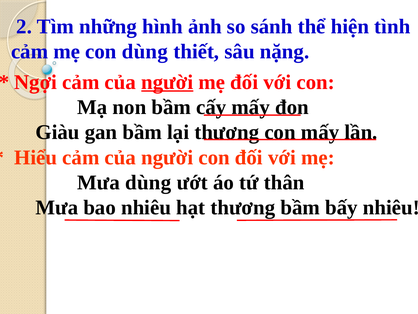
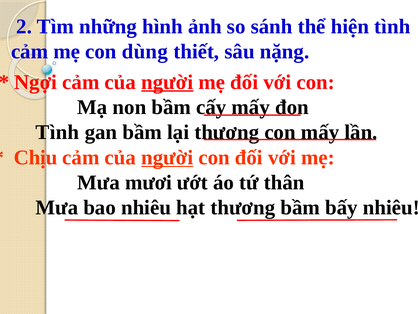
Giàu at (57, 132): Giàu -> Tình
Hiểu: Hiểu -> Chịu
người at (167, 157) underline: none -> present
Mưa dùng: dùng -> mươi
